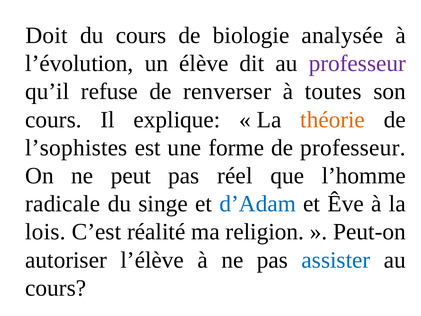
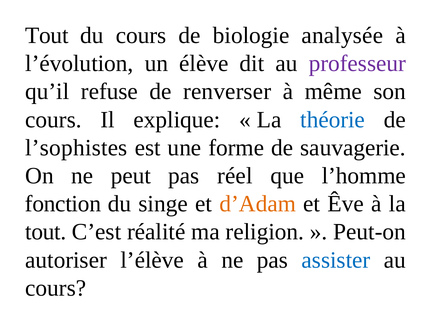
Doit at (47, 35): Doit -> Tout
toutes: toutes -> même
théorie colour: orange -> blue
de professeur: professeur -> sauvagerie
radicale: radicale -> fonction
d’Adam colour: blue -> orange
lois at (46, 232): lois -> tout
